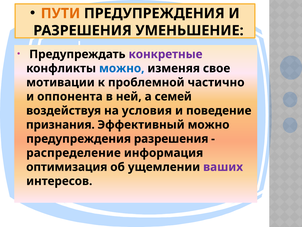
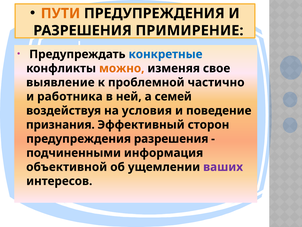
УМЕНЬШЕНИЕ: УМЕНЬШЕНИЕ -> ПРИМИРЕНИЕ
конкретные colour: purple -> blue
можно at (122, 68) colour: blue -> orange
мотивации: мотивации -> выявление
оппонента: оппонента -> работника
Эффективный можно: можно -> сторон
распределение: распределение -> подчиненными
оптимизация: оптимизация -> объективной
